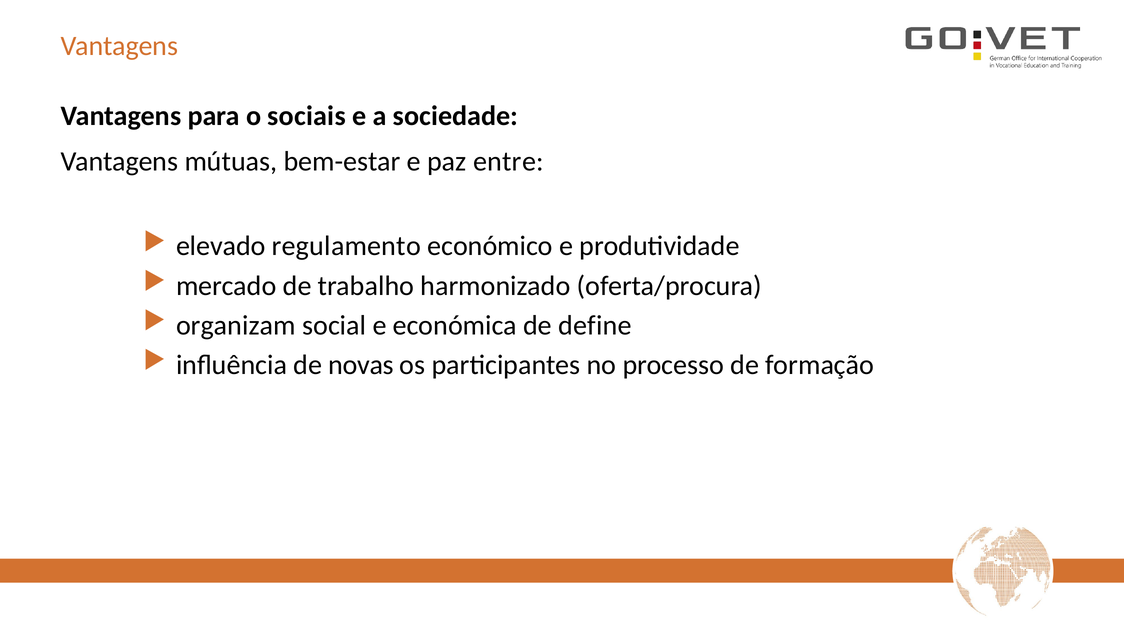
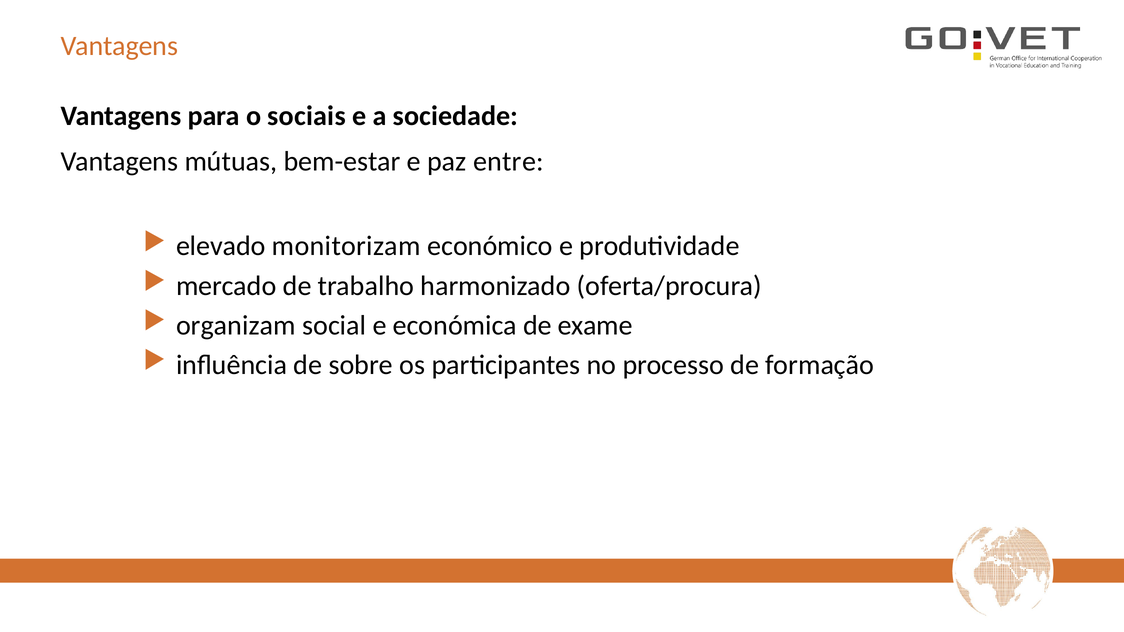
regulamento: regulamento -> monitorizam
define: define -> exame
novas: novas -> sobre
